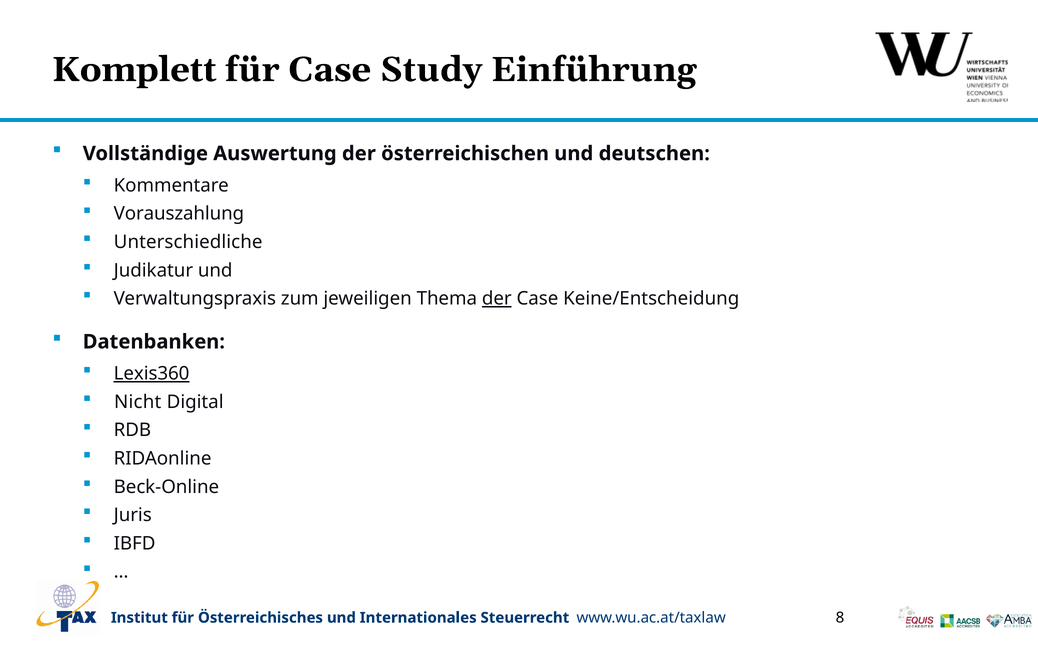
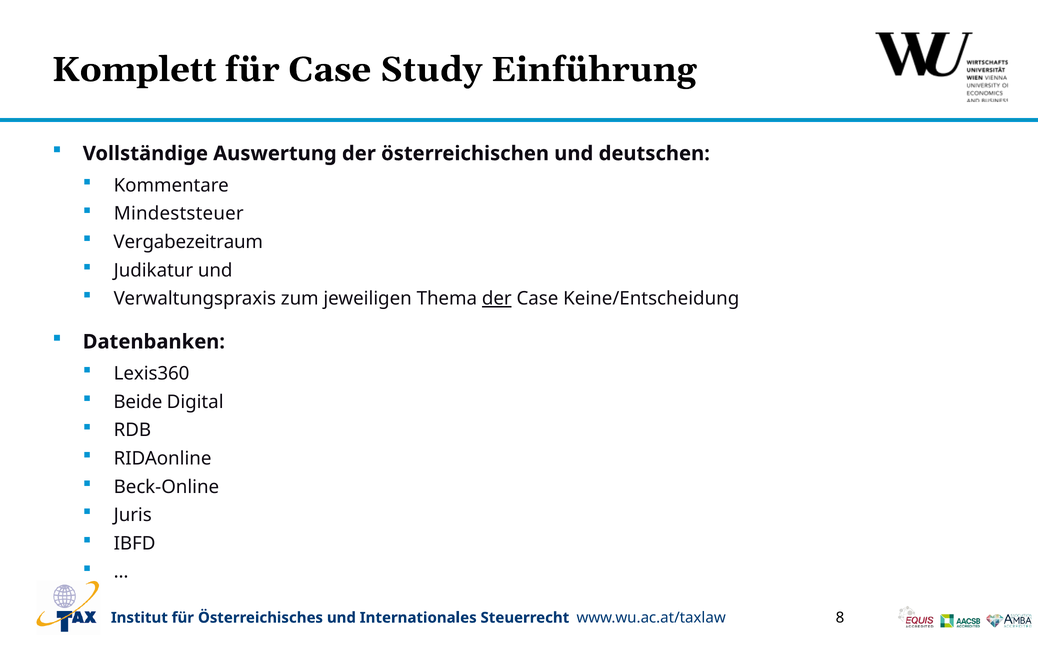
Vorauszahlung: Vorauszahlung -> Mindeststeuer
Unterschiedliche: Unterschiedliche -> Vergabezeitraum
Lexis360 underline: present -> none
Nicht: Nicht -> Beide
